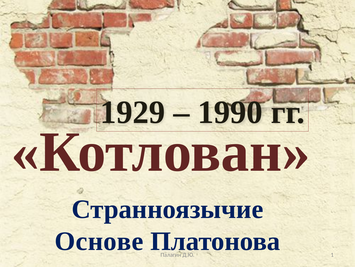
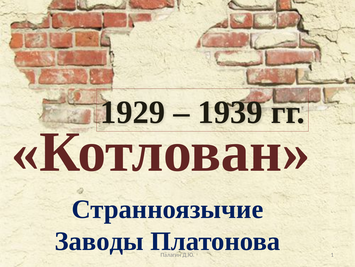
1990: 1990 -> 1939
Основе: Основе -> Заводы
